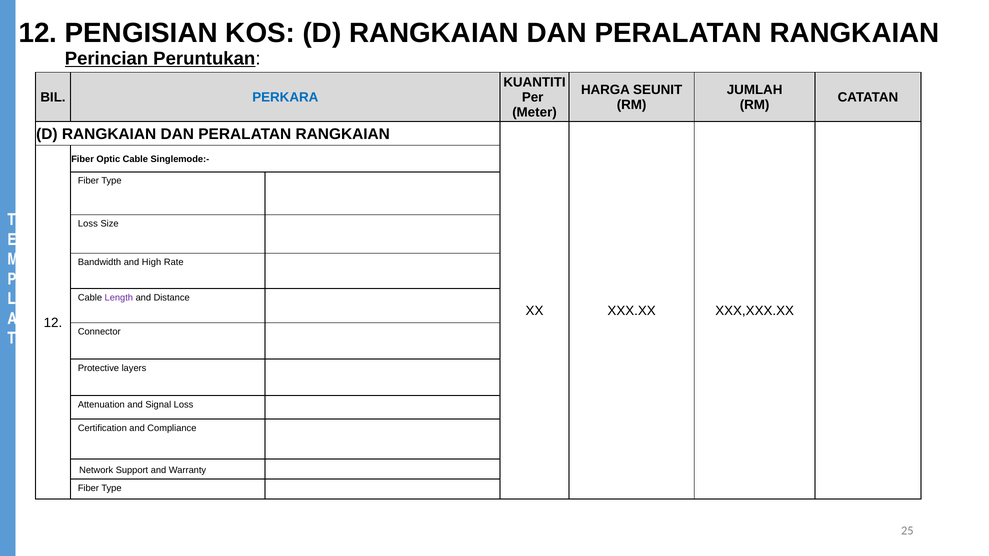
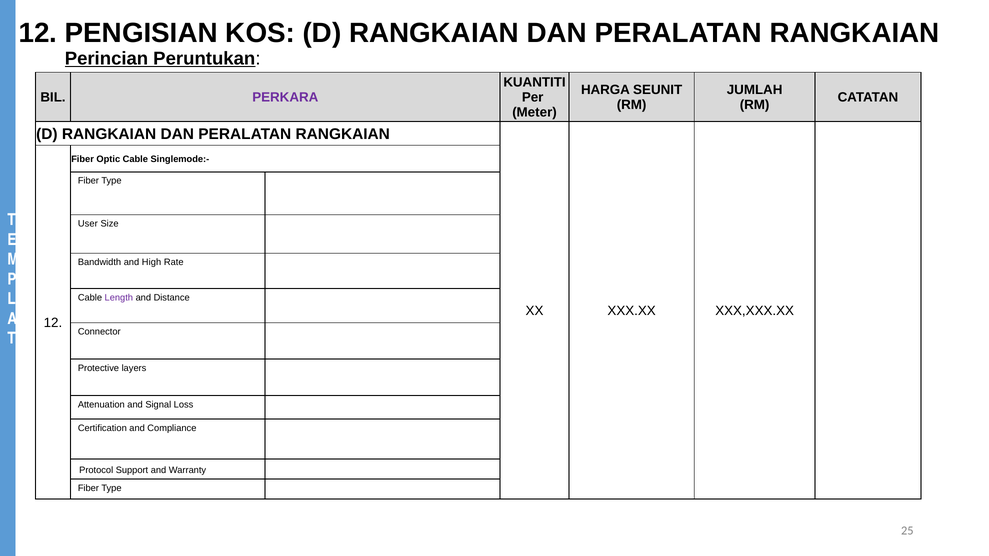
PERKARA colour: blue -> purple
Loss at (88, 224): Loss -> User
Network: Network -> Protocol
